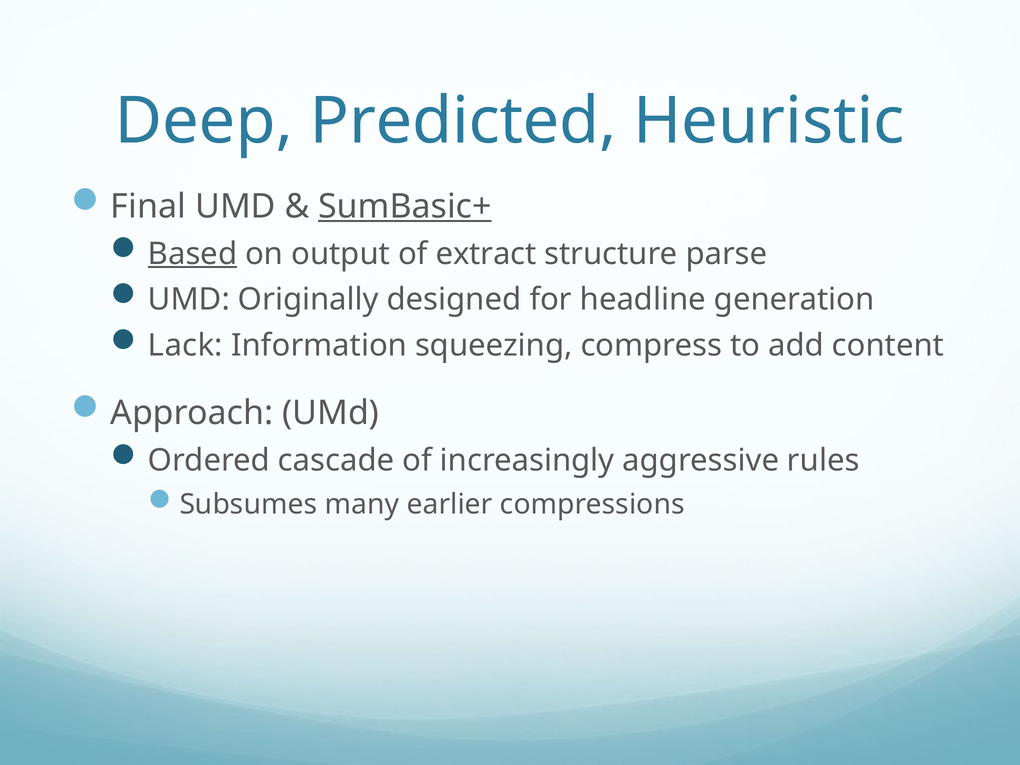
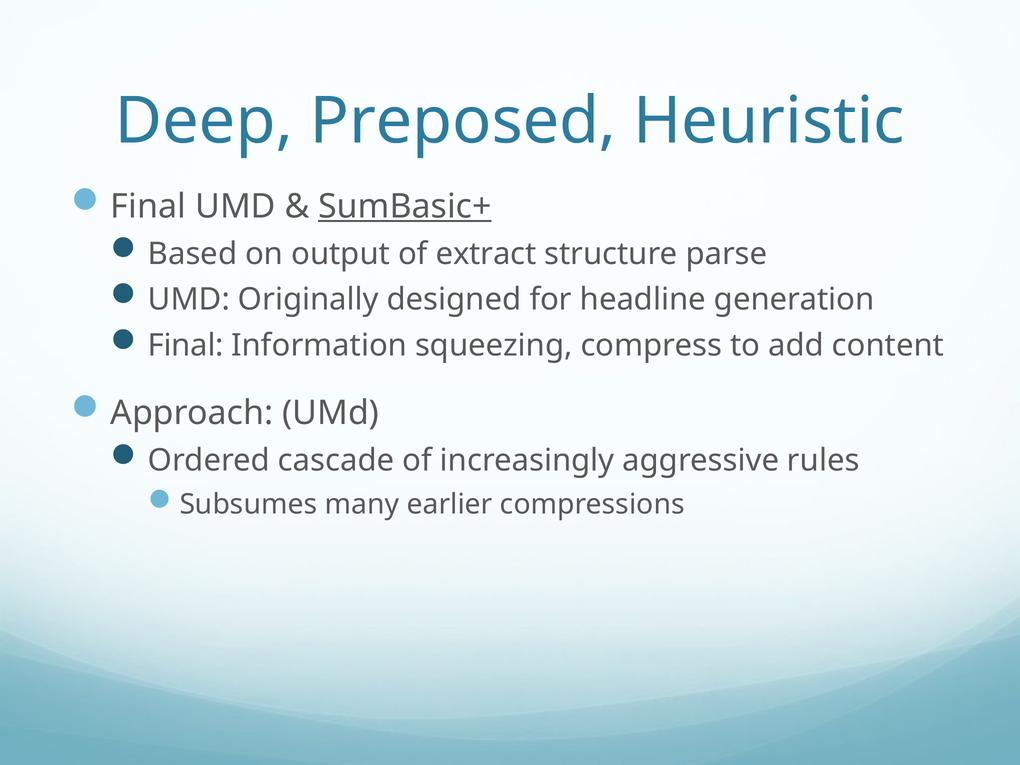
Predicted: Predicted -> Preposed
Based underline: present -> none
Lack at (185, 345): Lack -> Final
